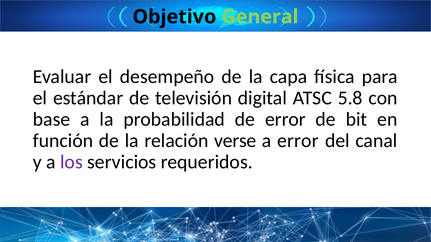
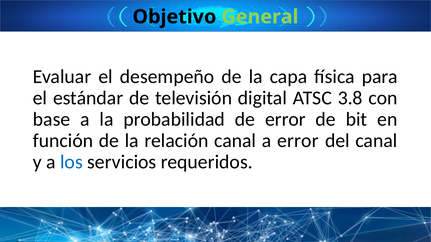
5.8: 5.8 -> 3.8
relación verse: verse -> canal
los colour: purple -> blue
